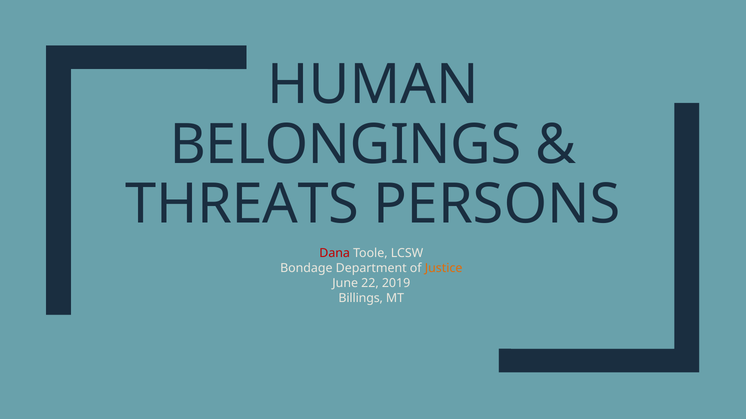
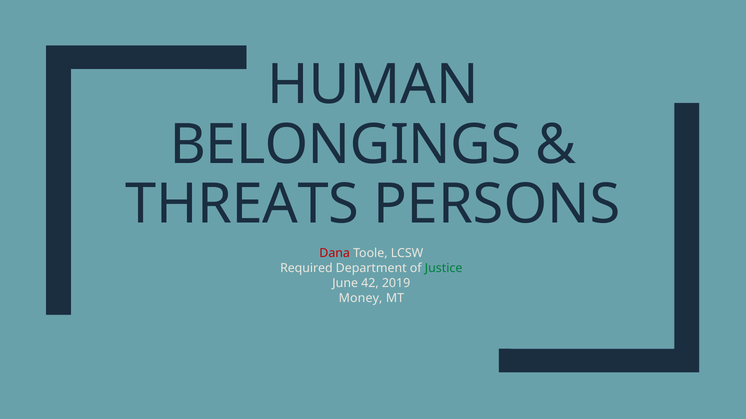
Bondage: Bondage -> Required
Justice colour: orange -> green
22: 22 -> 42
Billings: Billings -> Money
